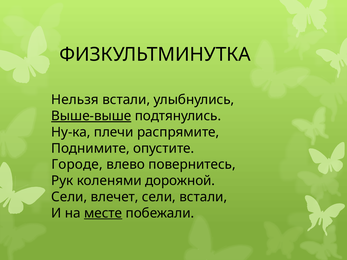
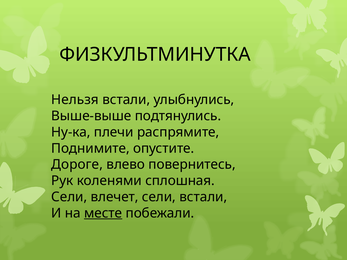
Выше-выше underline: present -> none
Городе: Городе -> Дороге
дорожной: дорожной -> сплошная
